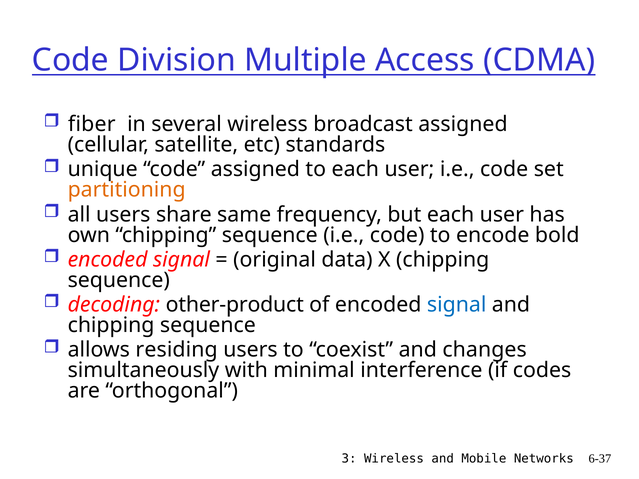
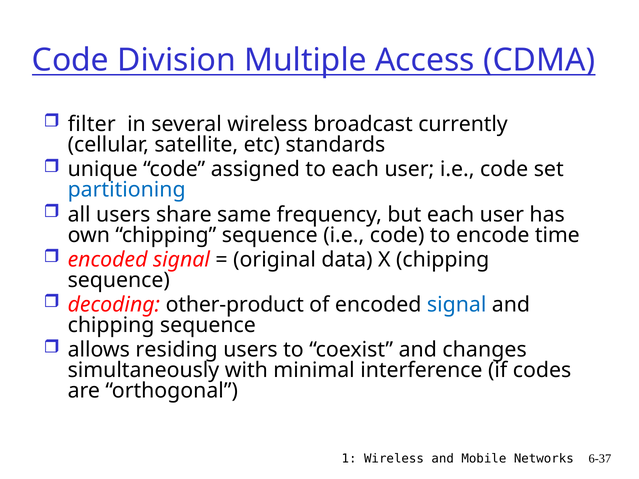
fiber: fiber -> filter
broadcast assigned: assigned -> currently
partitioning colour: orange -> blue
bold: bold -> time
3: 3 -> 1
